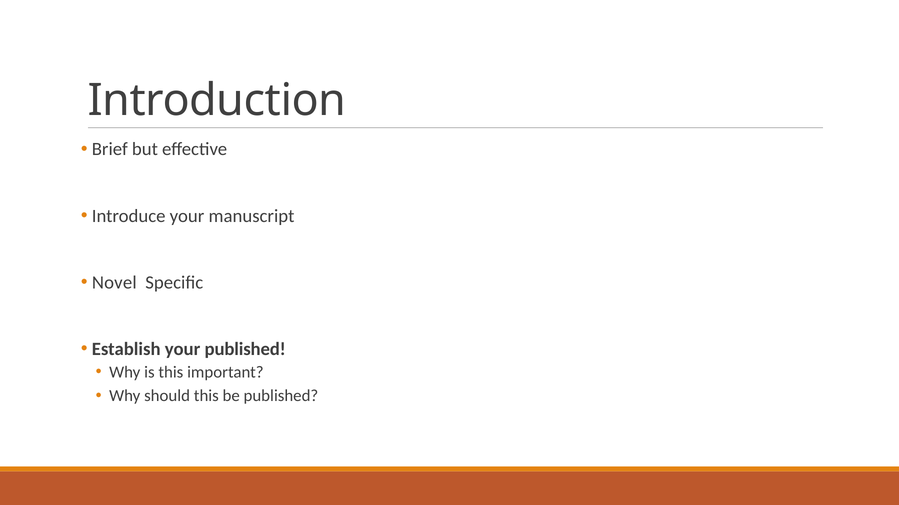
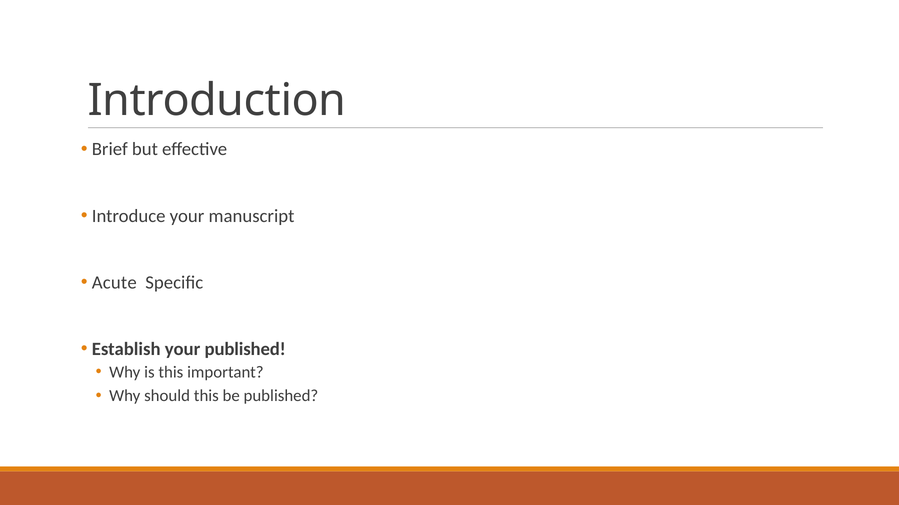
Novel: Novel -> Acute
